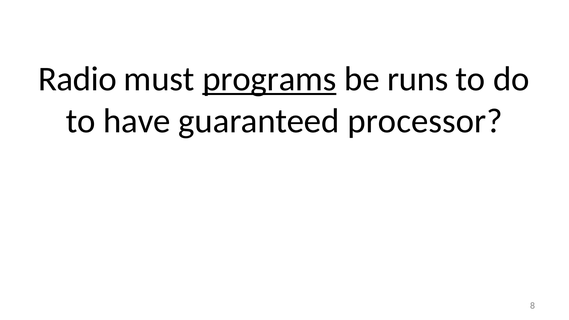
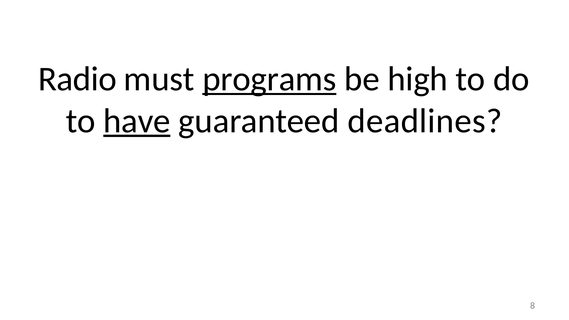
runs: runs -> high
have underline: none -> present
processor: processor -> deadlines
